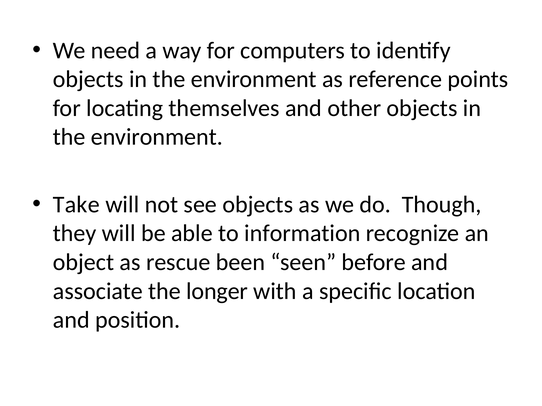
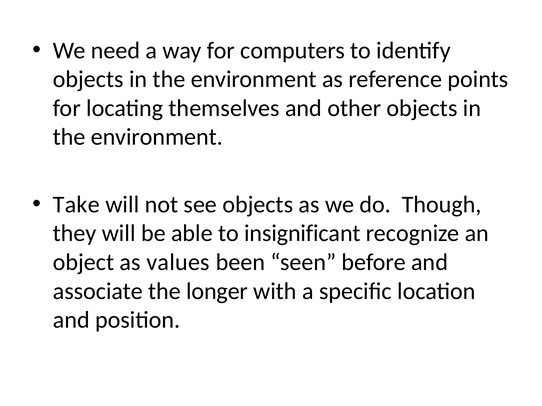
information: information -> insignificant
rescue: rescue -> values
